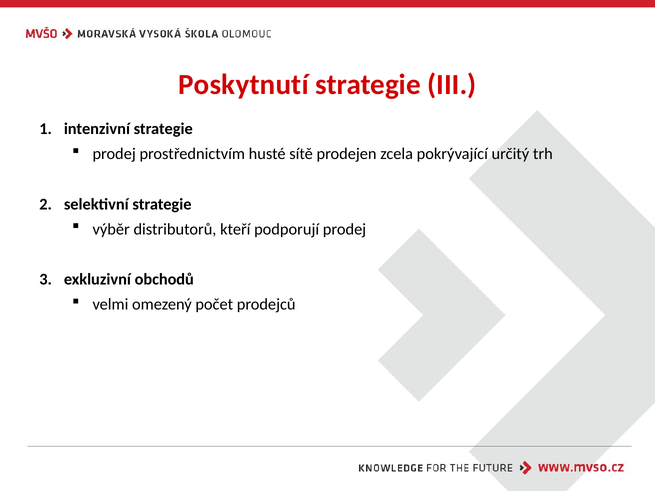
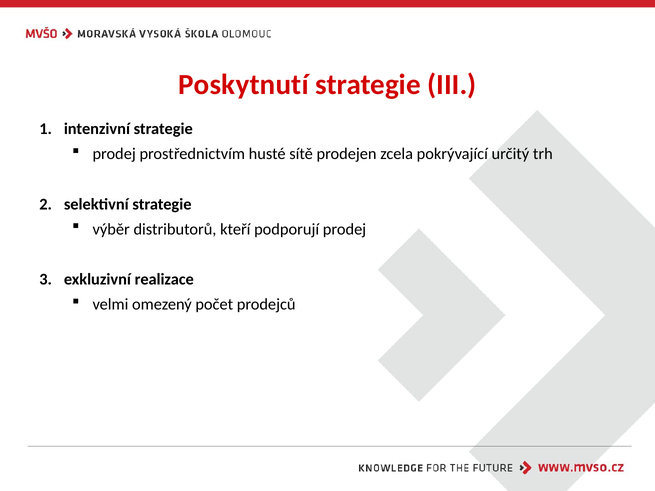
obchodů: obchodů -> realizace
